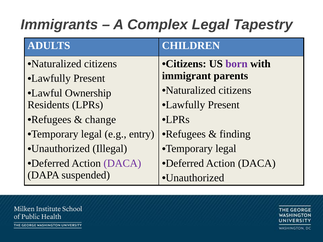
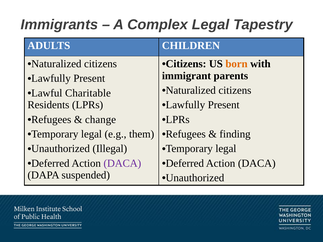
born colour: purple -> orange
Ownership: Ownership -> Charitable
entry: entry -> them
